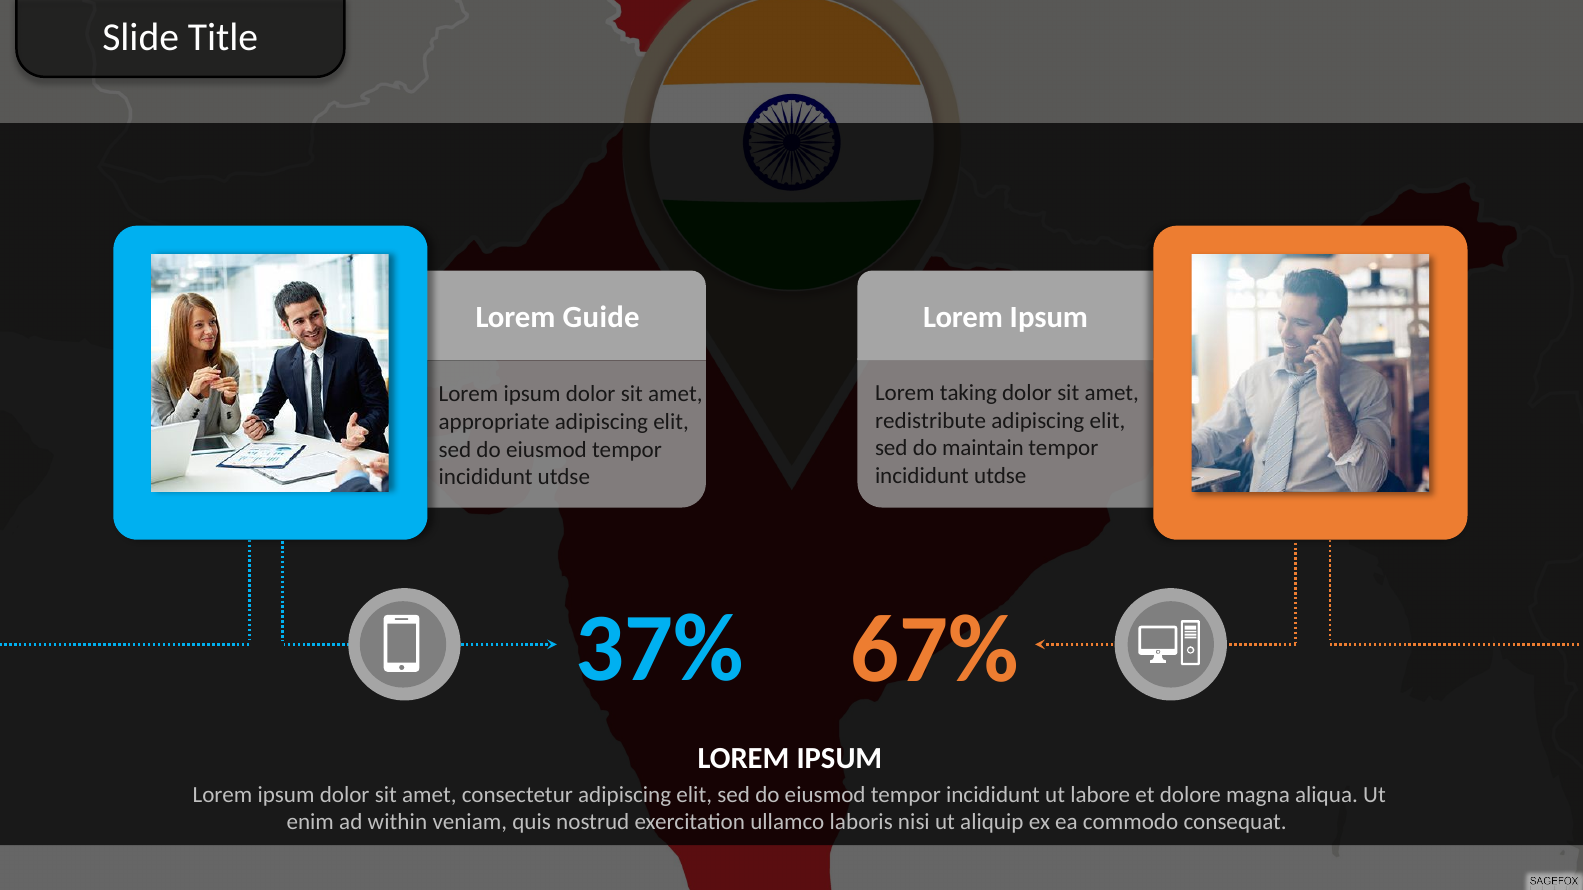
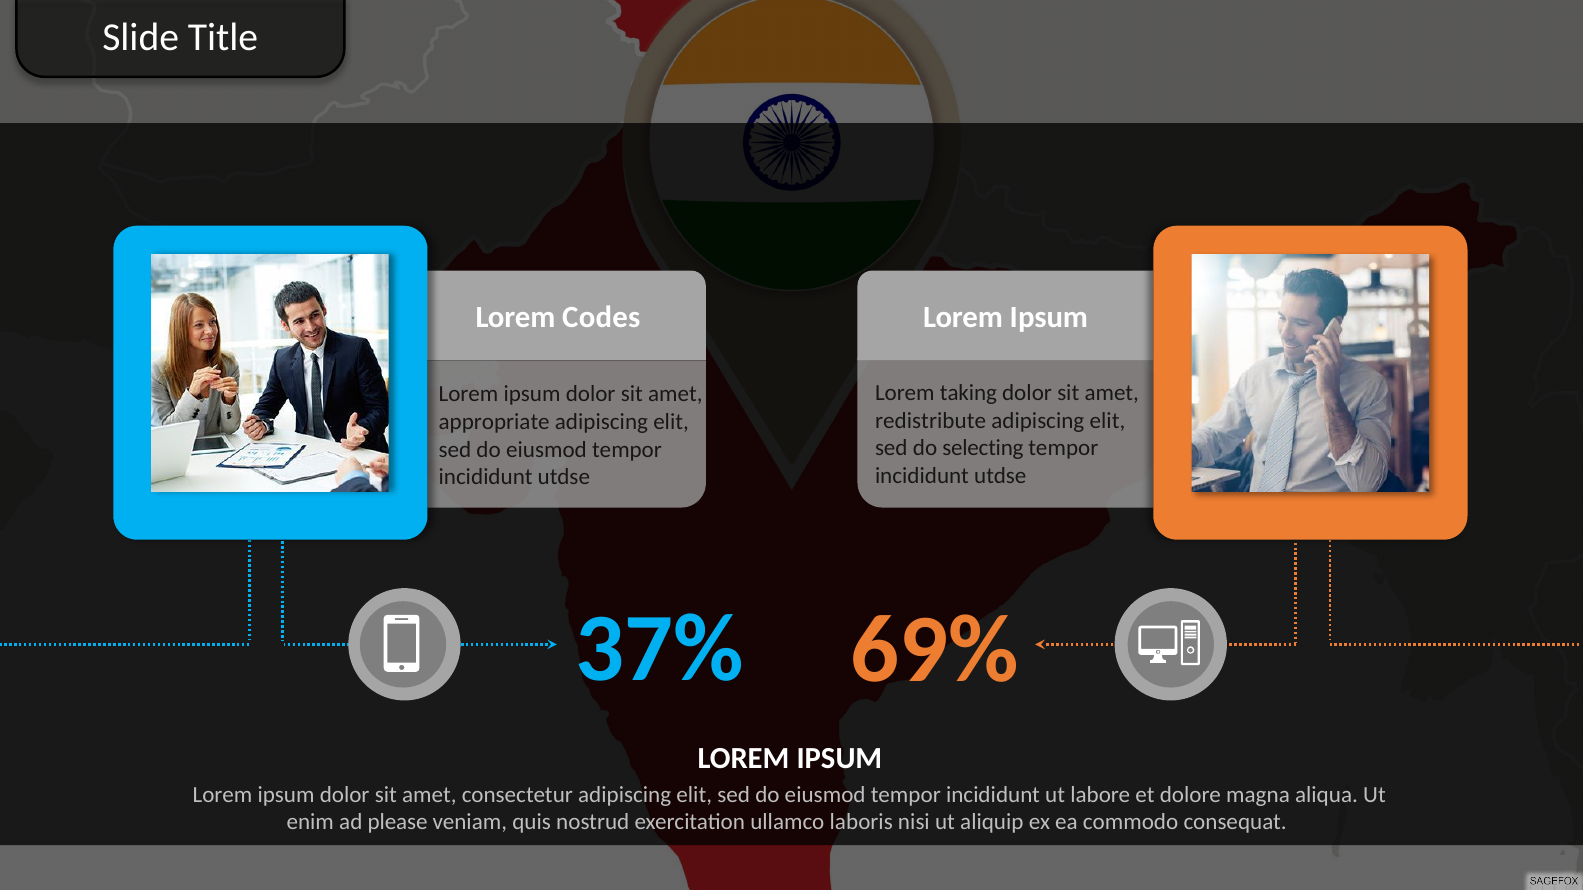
Guide: Guide -> Codes
maintain: maintain -> selecting
67%: 67% -> 69%
within: within -> please
